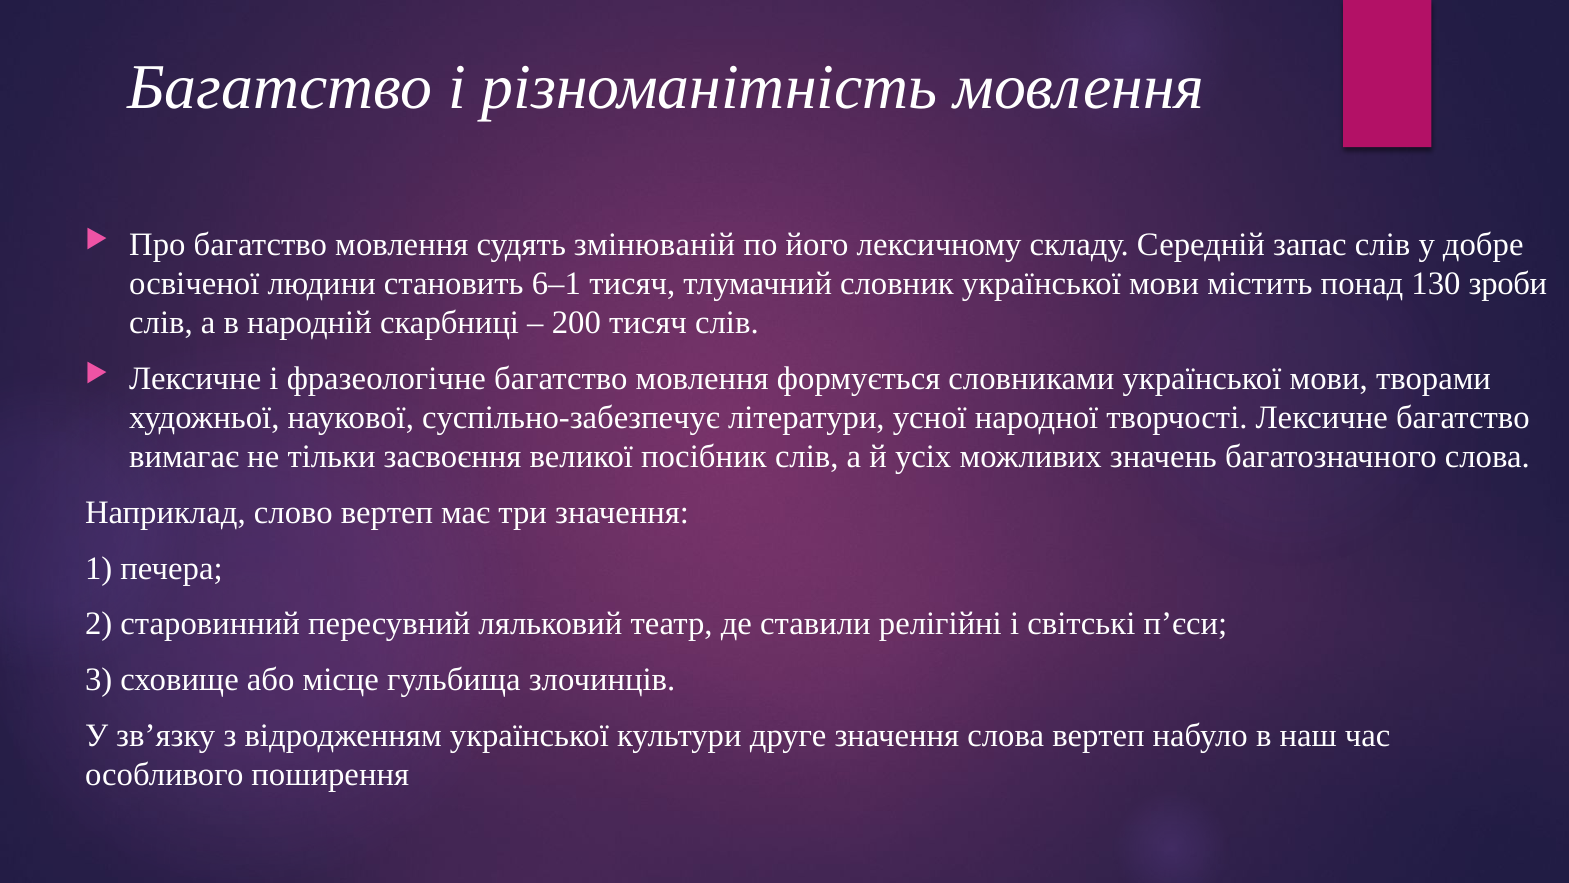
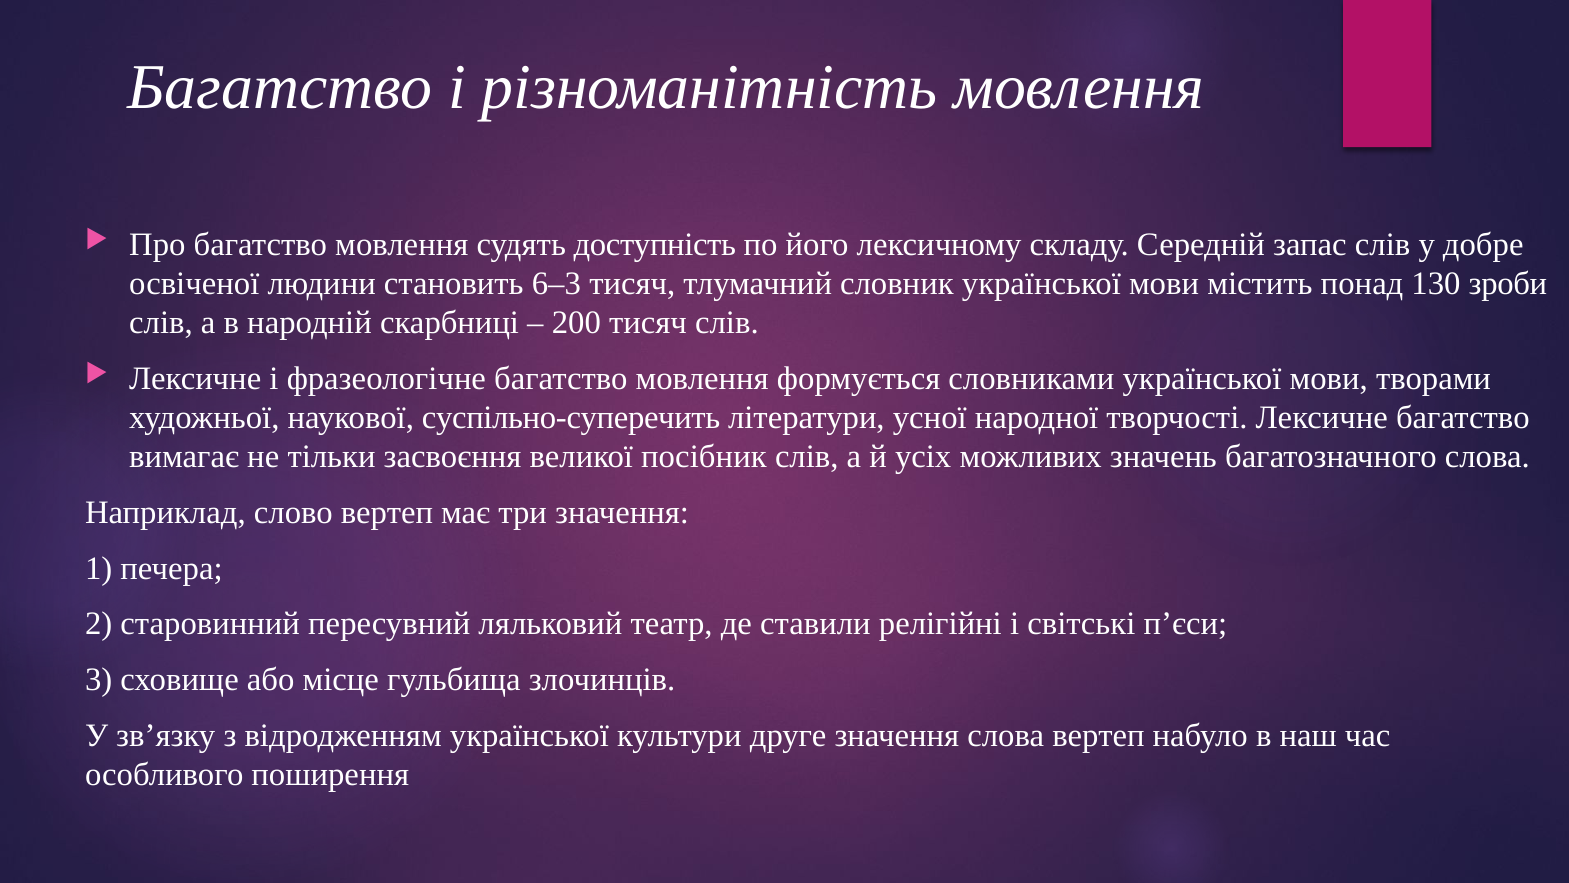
змінюваній: змінюваній -> доступність
6–1: 6–1 -> 6–3
суспільно-забезпечує: суспільно-забезпечує -> суспільно-суперечить
